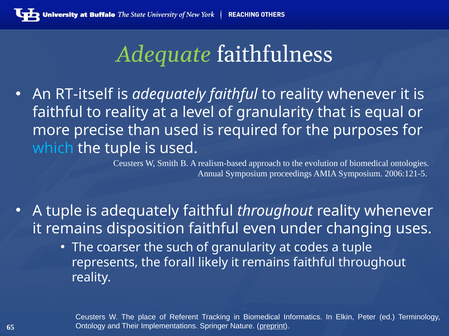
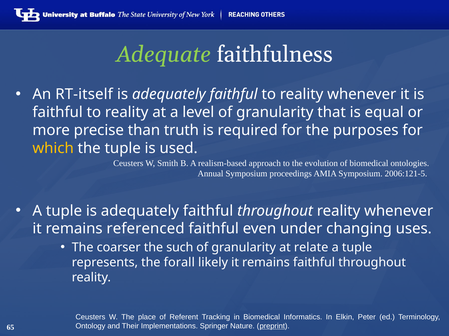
than used: used -> truth
which colour: light blue -> yellow
disposition: disposition -> referenced
codes: codes -> relate
